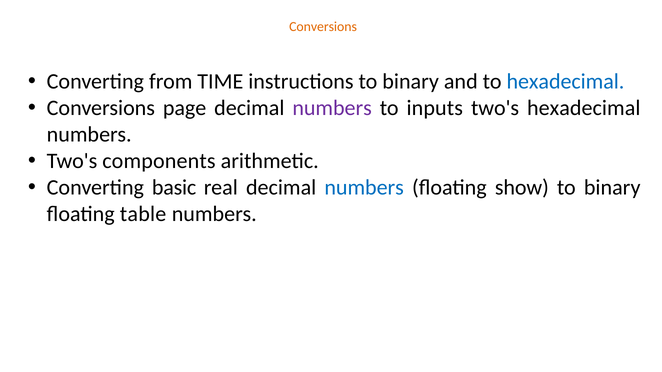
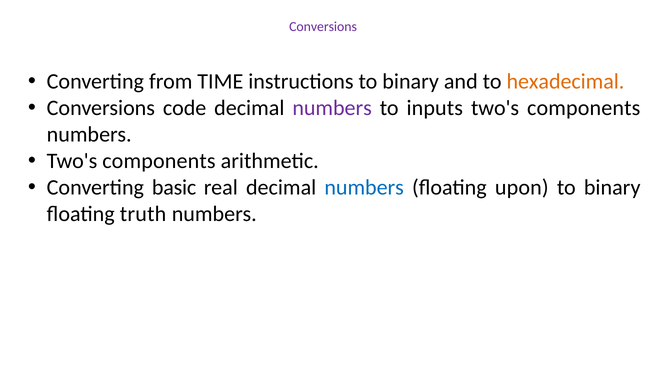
Conversions at (323, 27) colour: orange -> purple
hexadecimal at (565, 82) colour: blue -> orange
page: page -> code
hexadecimal at (584, 108): hexadecimal -> components
show: show -> upon
table: table -> truth
